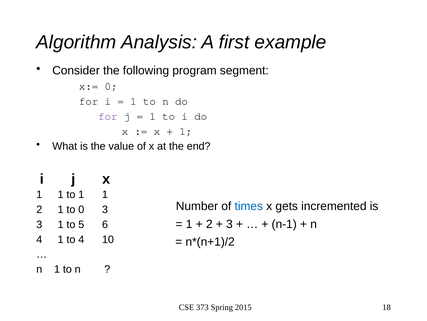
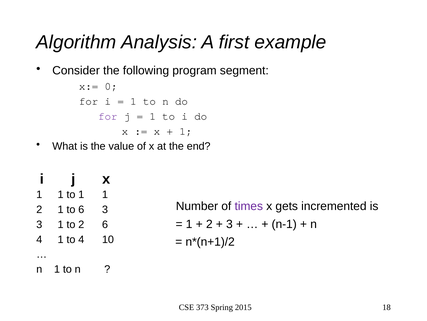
times colour: blue -> purple
to 0: 0 -> 6
to 5: 5 -> 2
